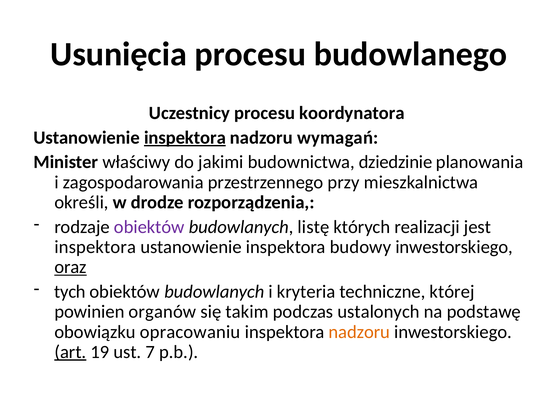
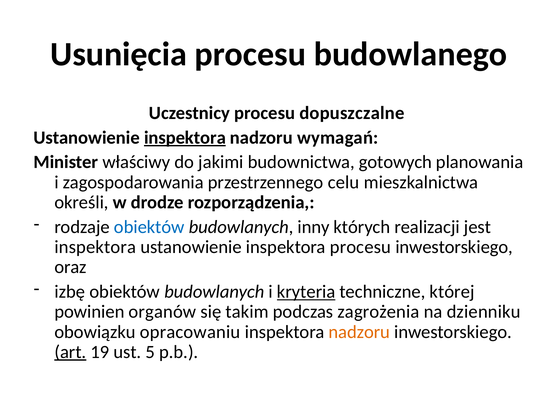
koordynatora: koordynatora -> dopuszczalne
dziedzinie: dziedzinie -> gotowych
przy: przy -> celu
obiektów at (149, 227) colour: purple -> blue
listę: listę -> inny
inspektora budowy: budowy -> procesu
oraz underline: present -> none
tych: tych -> izbę
kryteria underline: none -> present
ustalonych: ustalonych -> zagrożenia
podstawę: podstawę -> dzienniku
7: 7 -> 5
